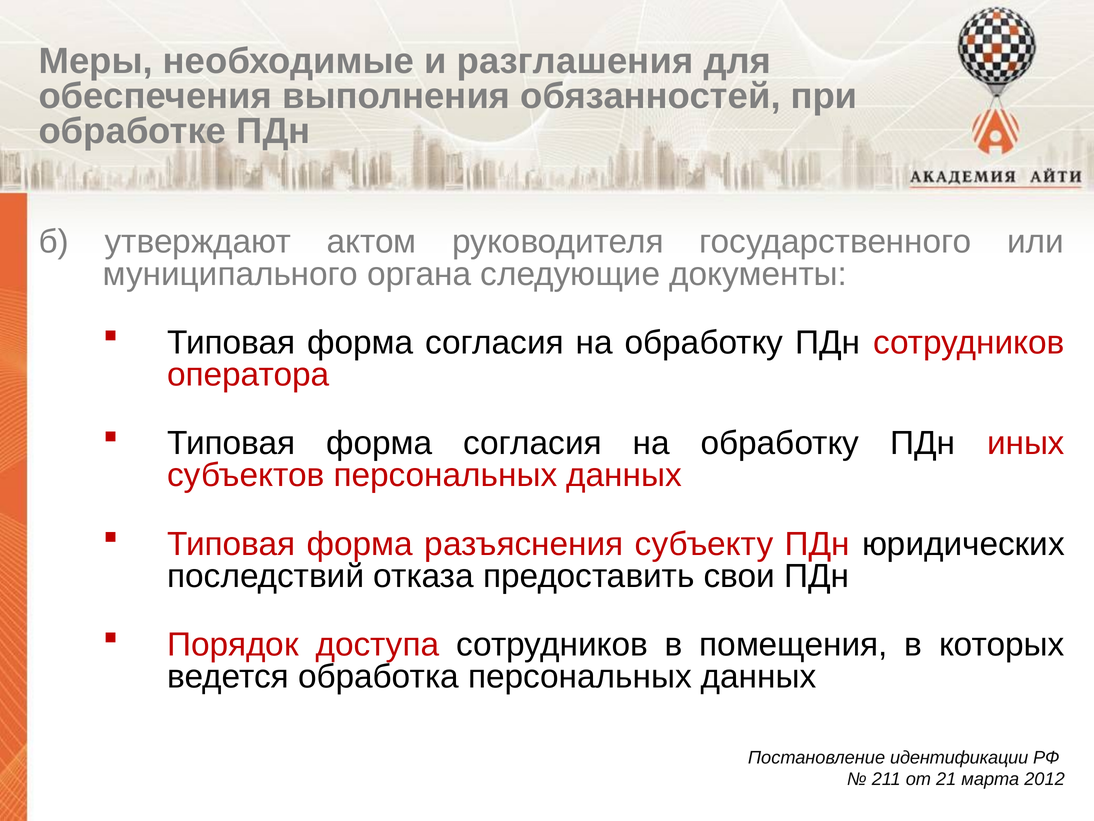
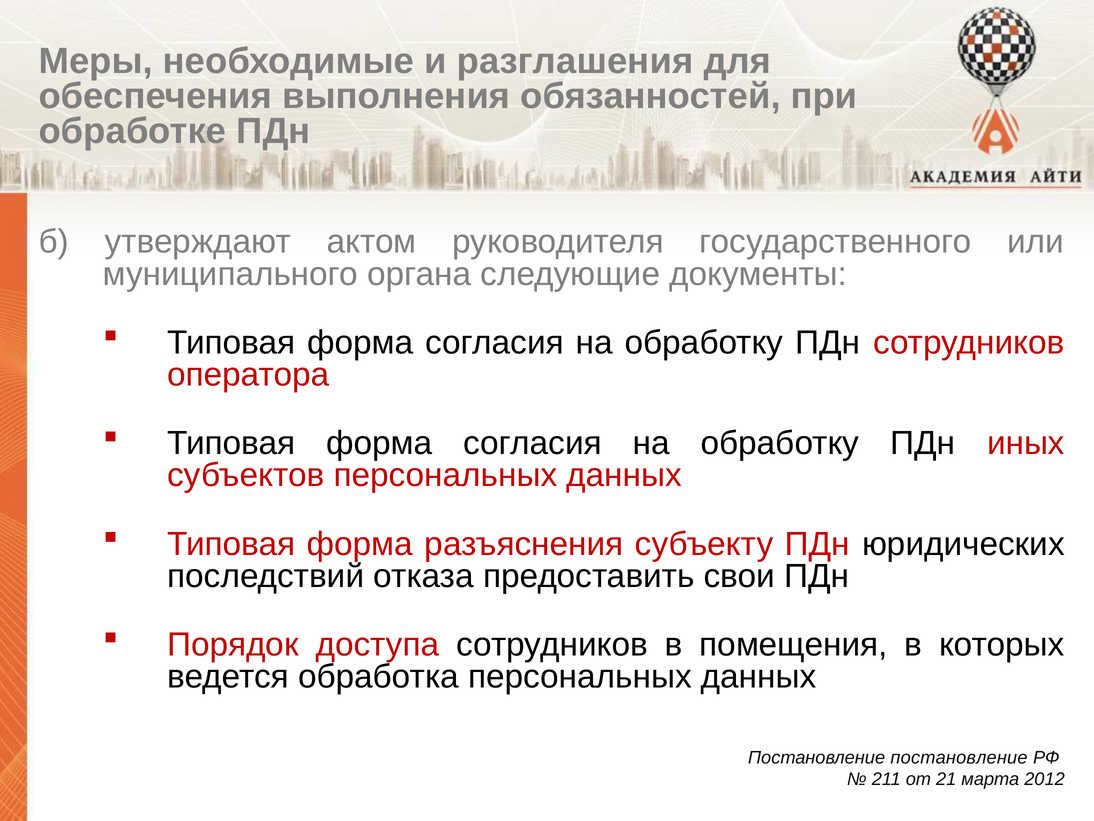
Постановление идентификации: идентификации -> постановление
